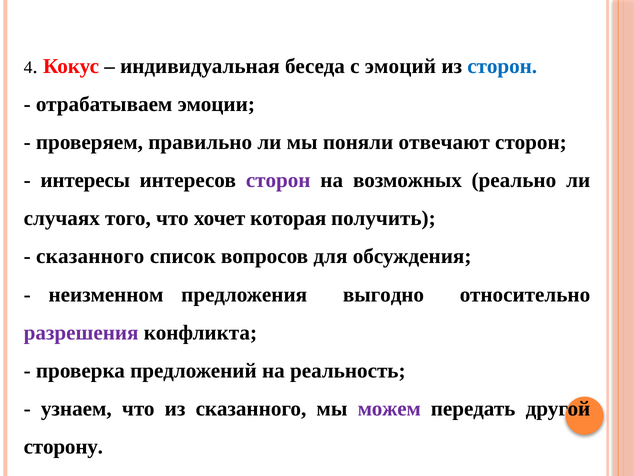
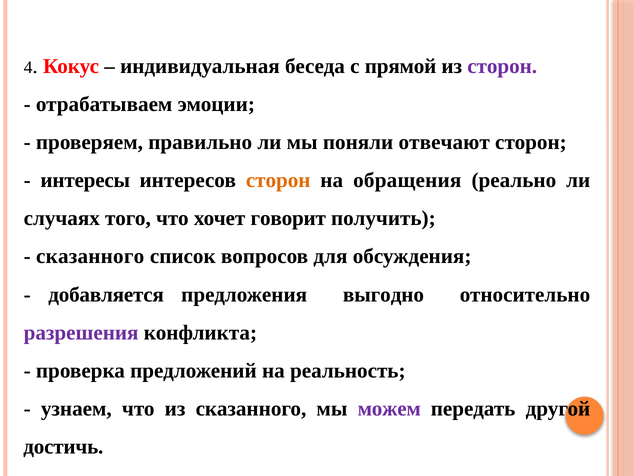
эмоций: эмоций -> прямой
сторон at (502, 66) colour: blue -> purple
сторон at (278, 180) colour: purple -> orange
возможных: возможных -> обращения
которая: которая -> говорит
неизменном: неизменном -> добавляется
сторону: сторону -> достичь
